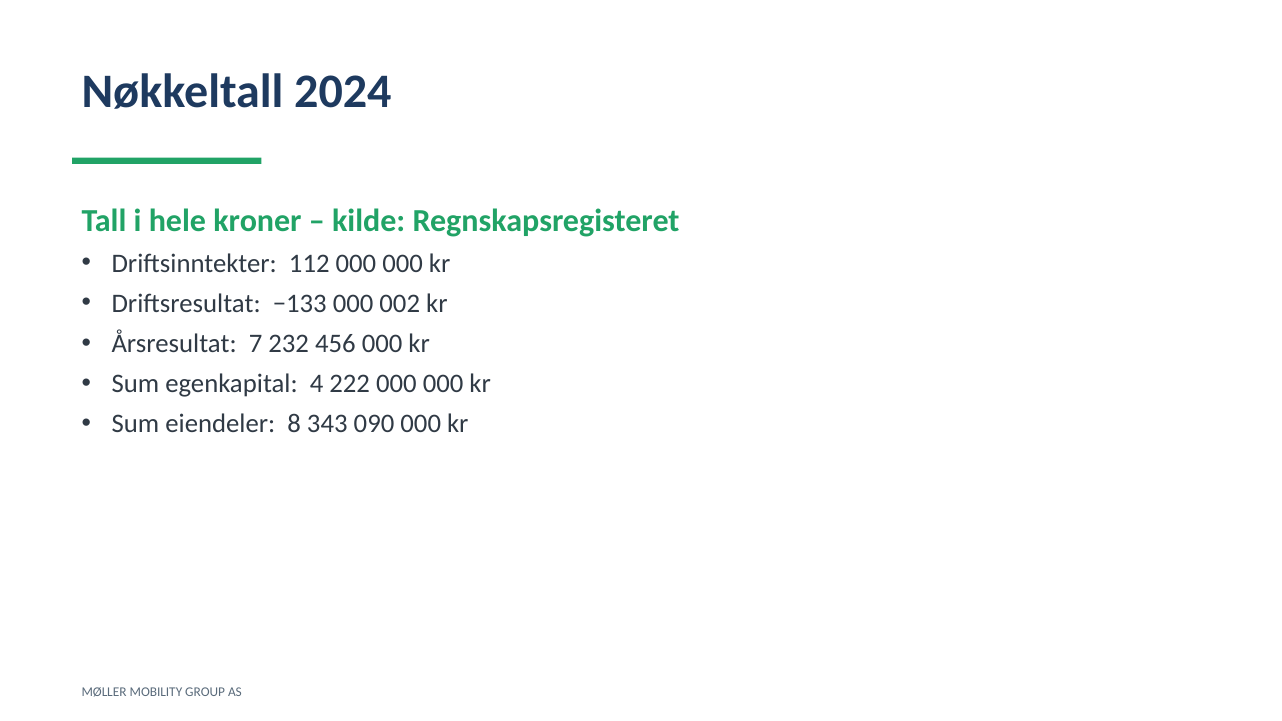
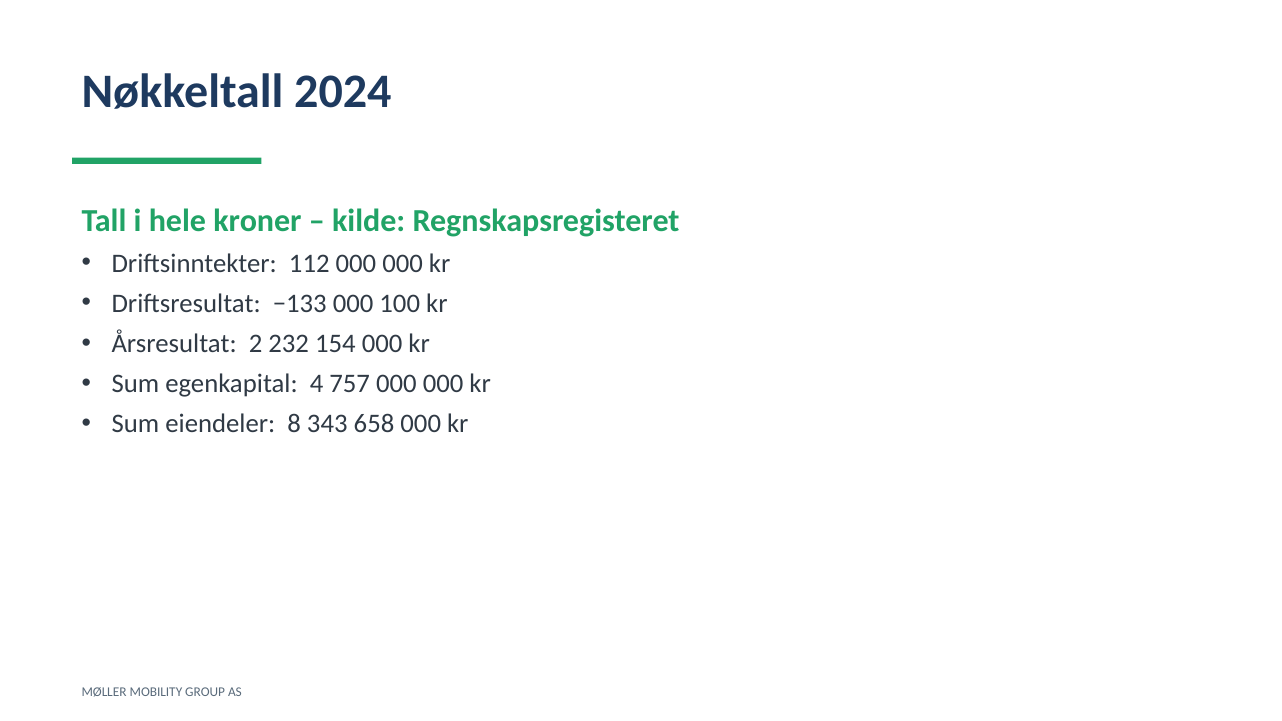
002: 002 -> 100
7: 7 -> 2
456: 456 -> 154
222: 222 -> 757
090: 090 -> 658
